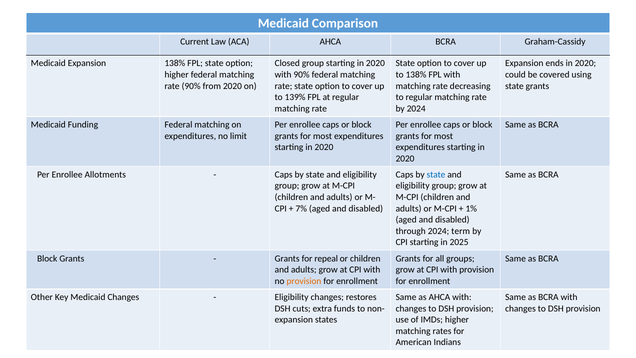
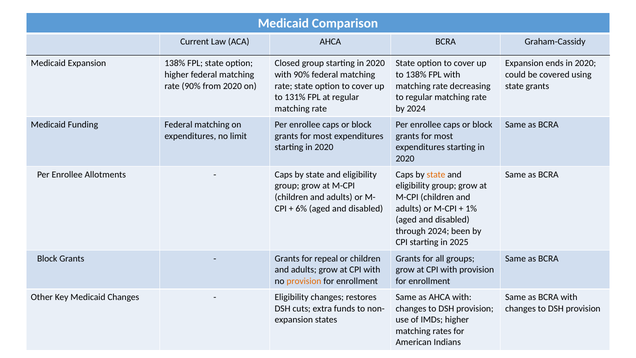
139%: 139% -> 131%
state at (436, 174) colour: blue -> orange
7%: 7% -> 6%
term: term -> been
